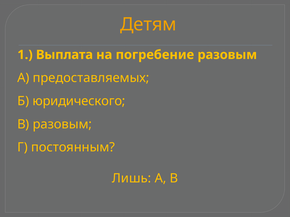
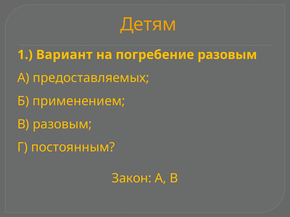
Выплата: Выплата -> Вариант
юридического: юридического -> применением
Лишь: Лишь -> Закон
